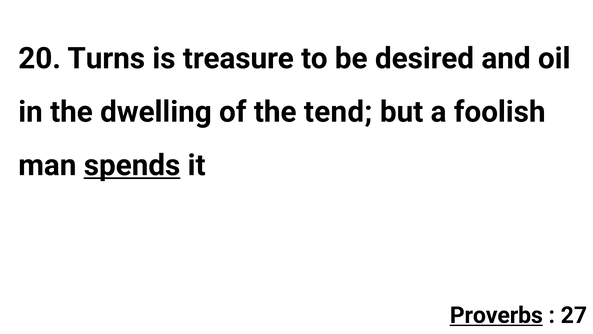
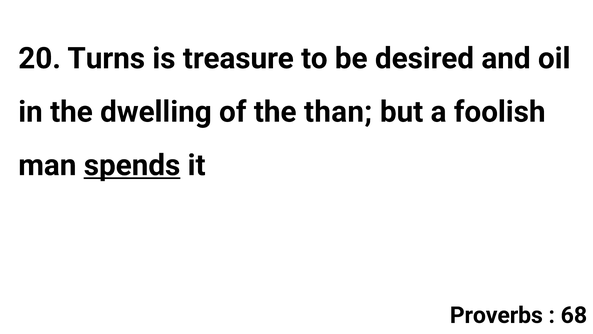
tend: tend -> than
Proverbs underline: present -> none
27: 27 -> 68
